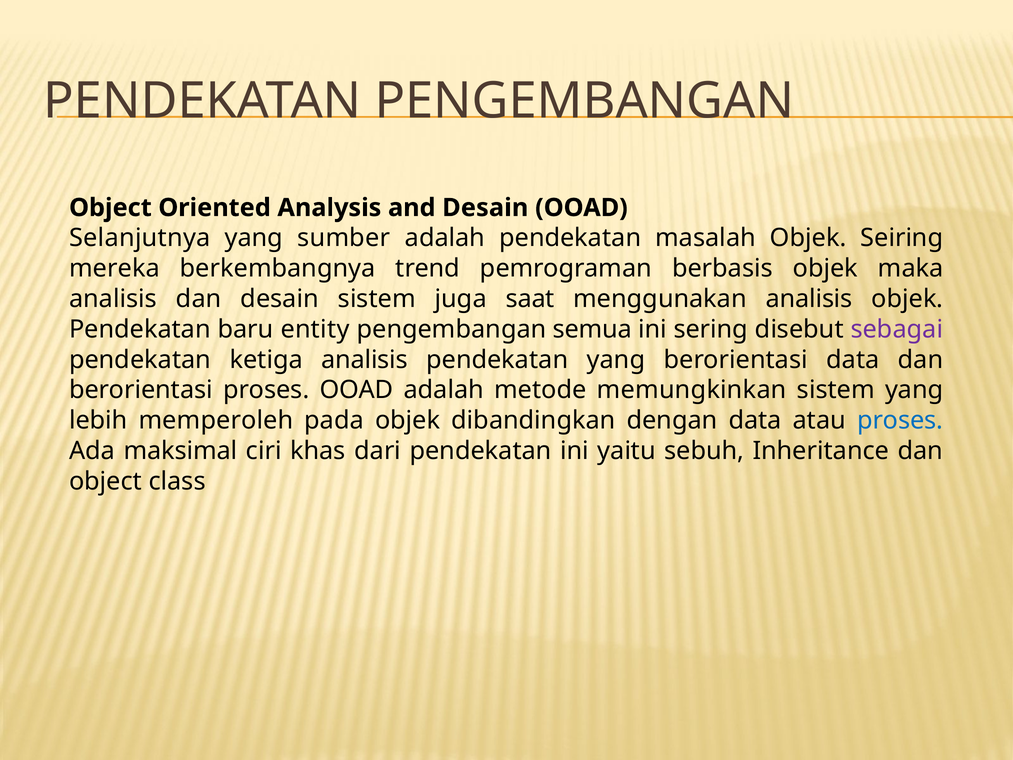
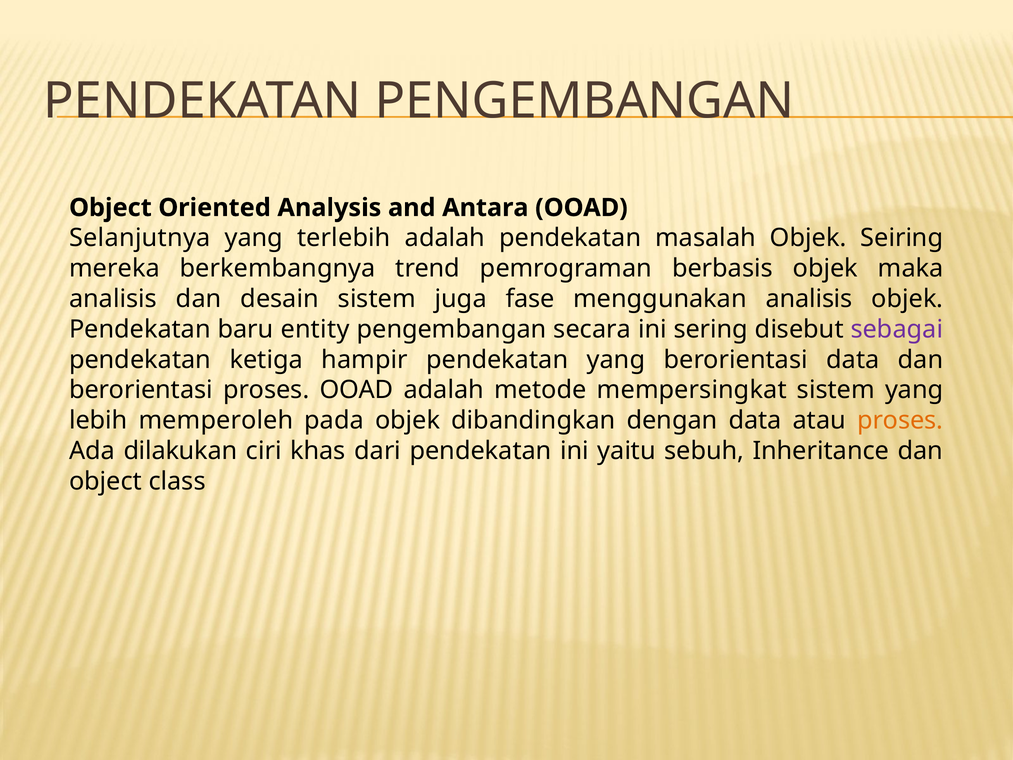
and Desain: Desain -> Antara
sumber: sumber -> terlebih
saat: saat -> fase
semua: semua -> secara
ketiga analisis: analisis -> hampir
memungkinkan: memungkinkan -> mempersingkat
proses at (900, 420) colour: blue -> orange
maksimal: maksimal -> dilakukan
